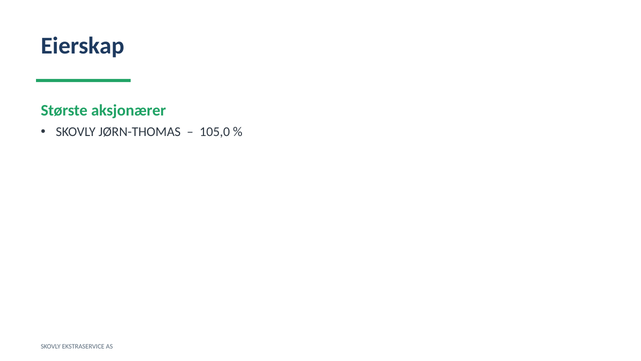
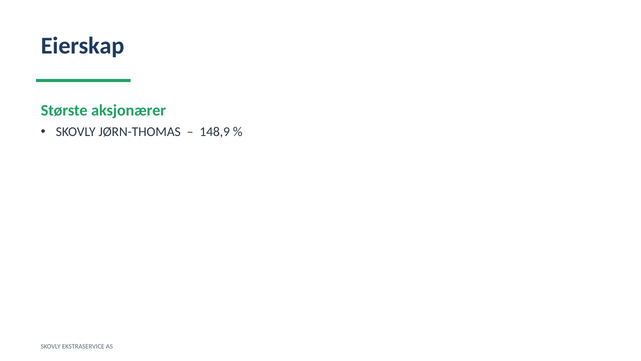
105,0: 105,0 -> 148,9
